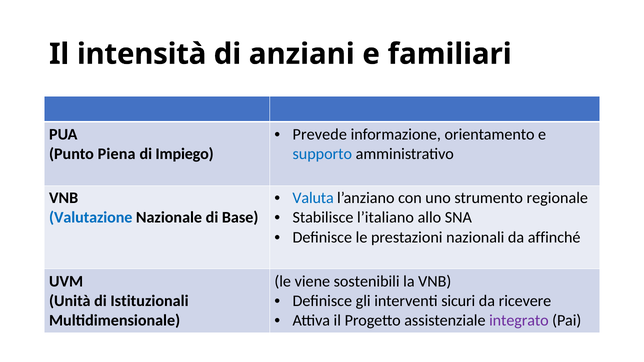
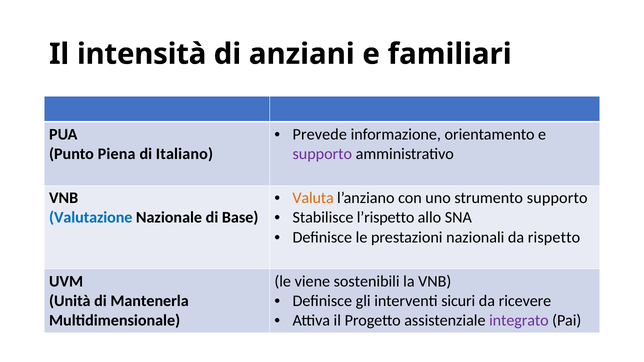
Impiego: Impiego -> Italiano
supporto at (322, 154) colour: blue -> purple
Valuta colour: blue -> orange
strumento regionale: regionale -> supporto
l’italiano: l’italiano -> l’rispetto
affinché: affinché -> rispetto
Istituzionali: Istituzionali -> Mantenerla
